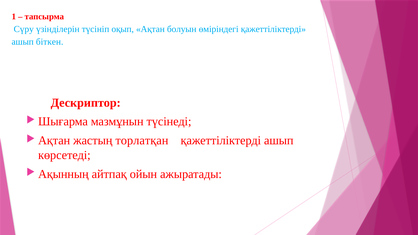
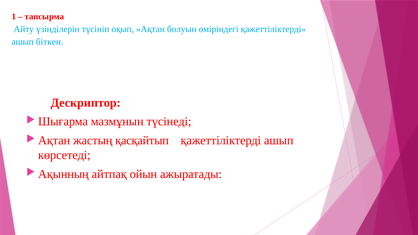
Сүру: Сүру -> Айту
торлатқан: торлатқан -> қасқайтып
